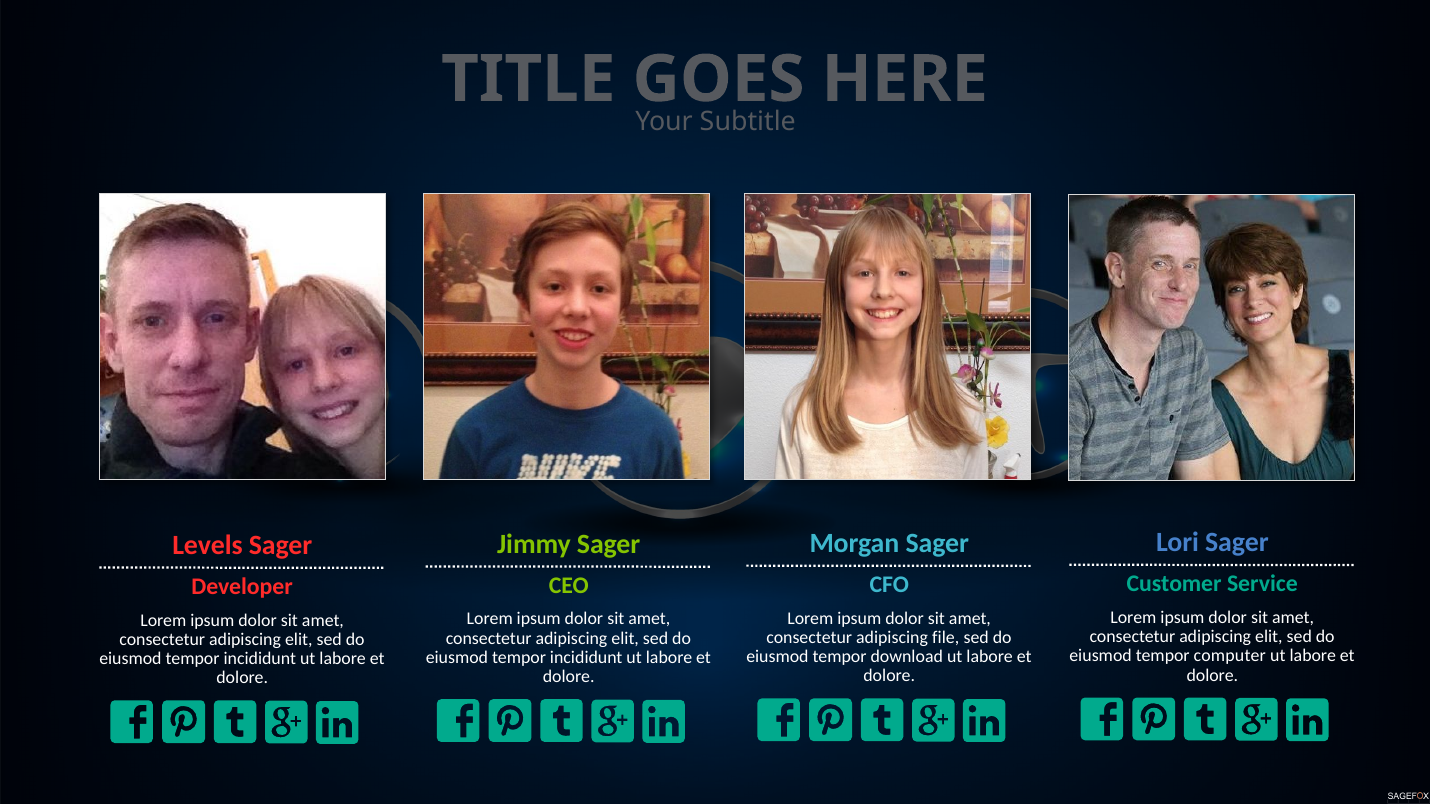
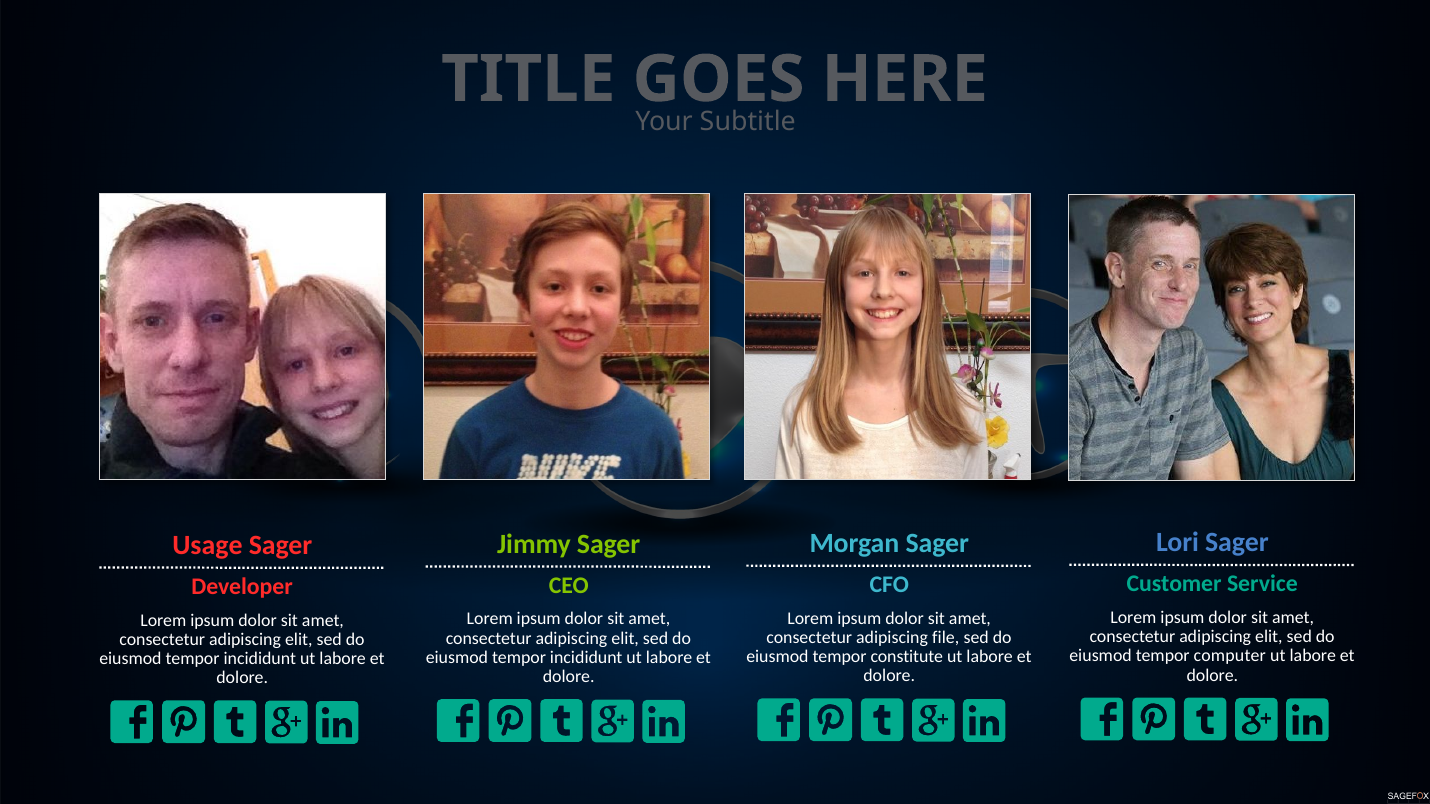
Levels: Levels -> Usage
download: download -> constitute
